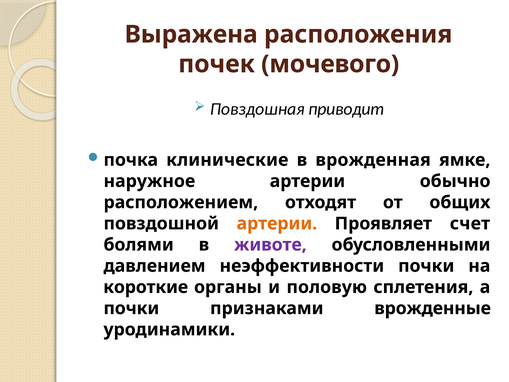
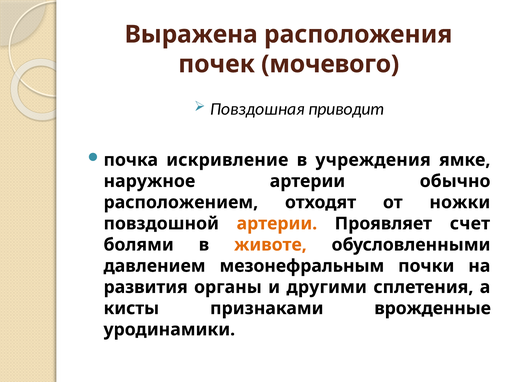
клинические: клинические -> искривление
врожденная: врожденная -> учреждения
общих: общих -> ножки
животе colour: purple -> orange
неэффективности: неэффективности -> мезонефральным
короткие: короткие -> развития
половую: половую -> другими
почки at (131, 308): почки -> кисты
